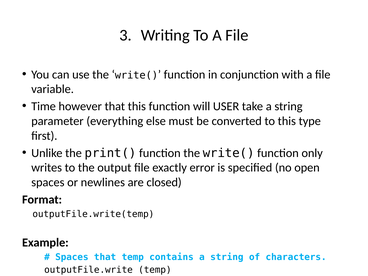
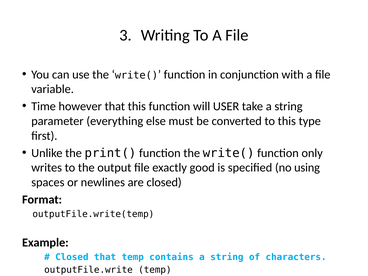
error: error -> good
open: open -> using
Spaces at (72, 257): Spaces -> Closed
